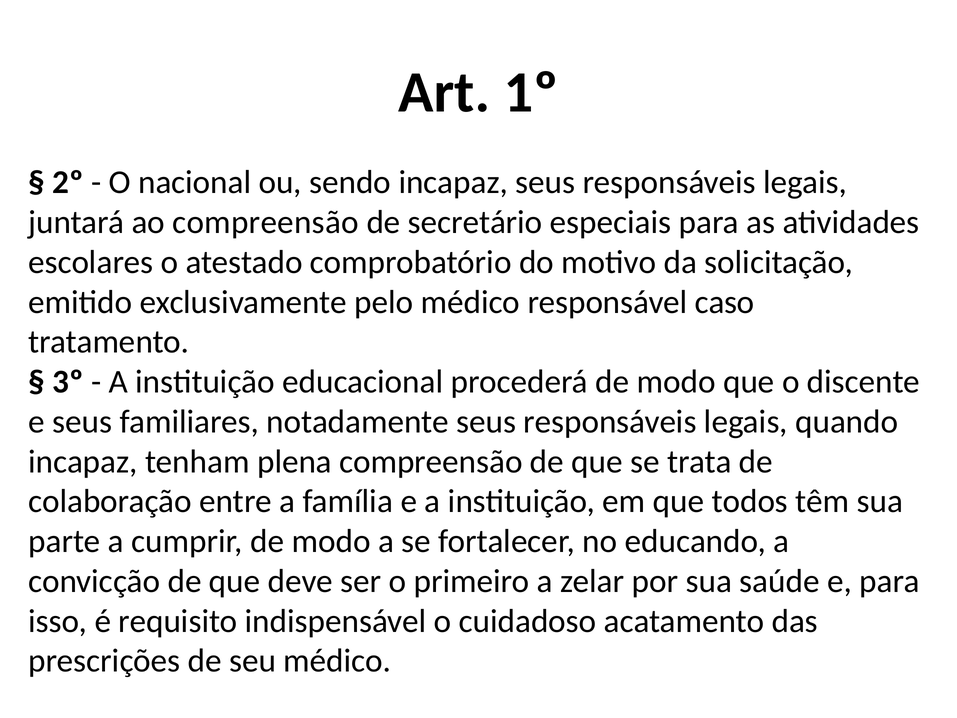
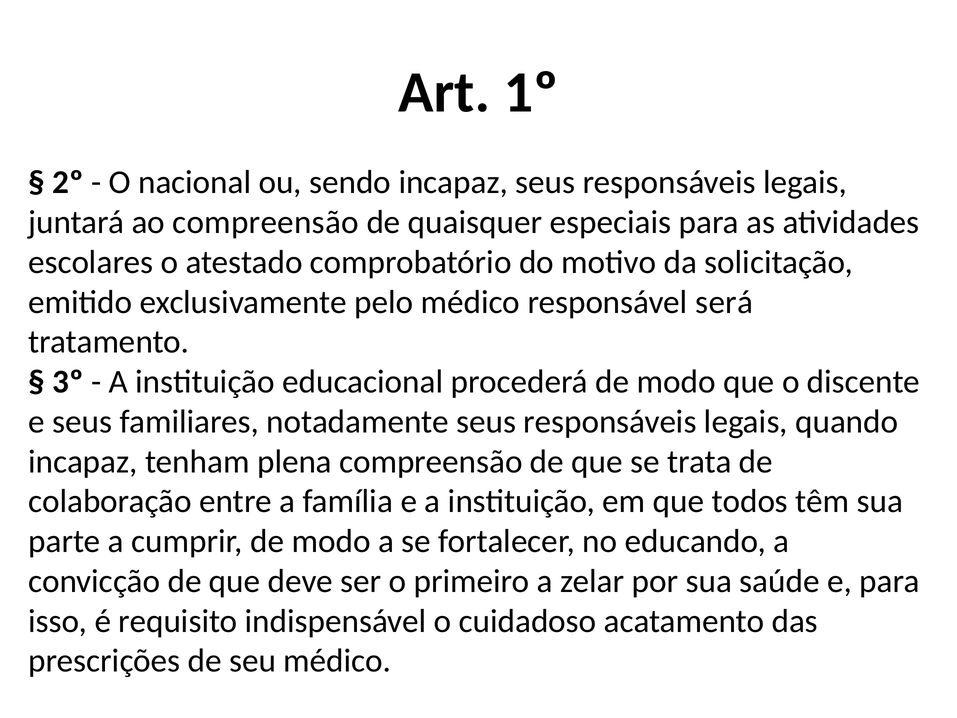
secretário: secretário -> quaisquer
caso: caso -> será
